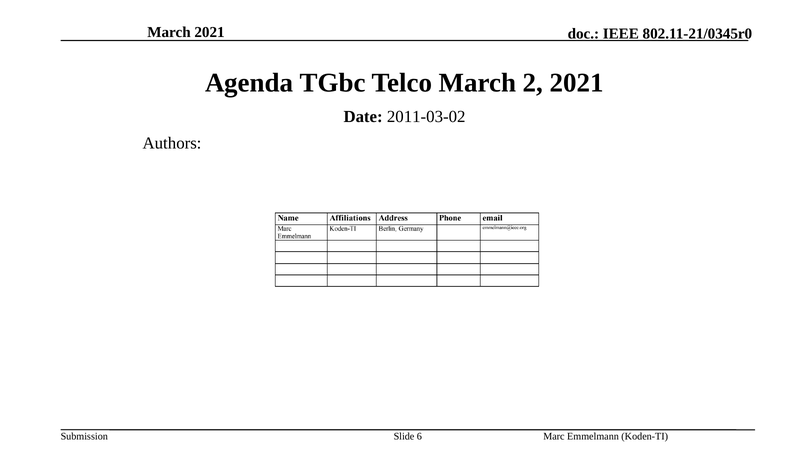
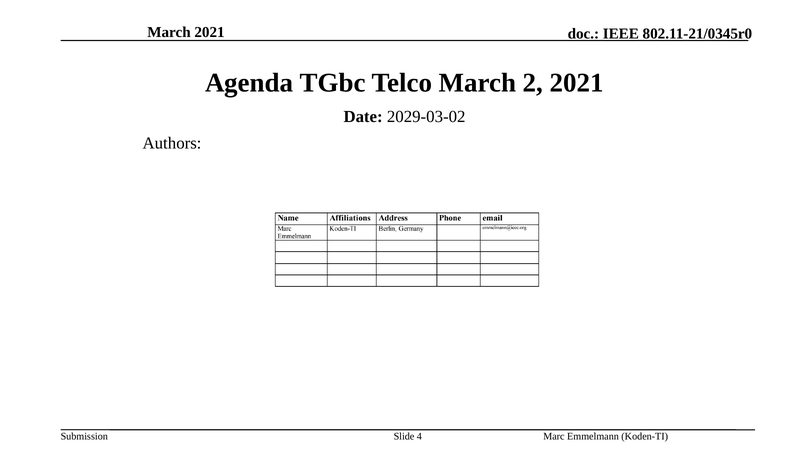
2011-03-02: 2011-03-02 -> 2029-03-02
6: 6 -> 4
